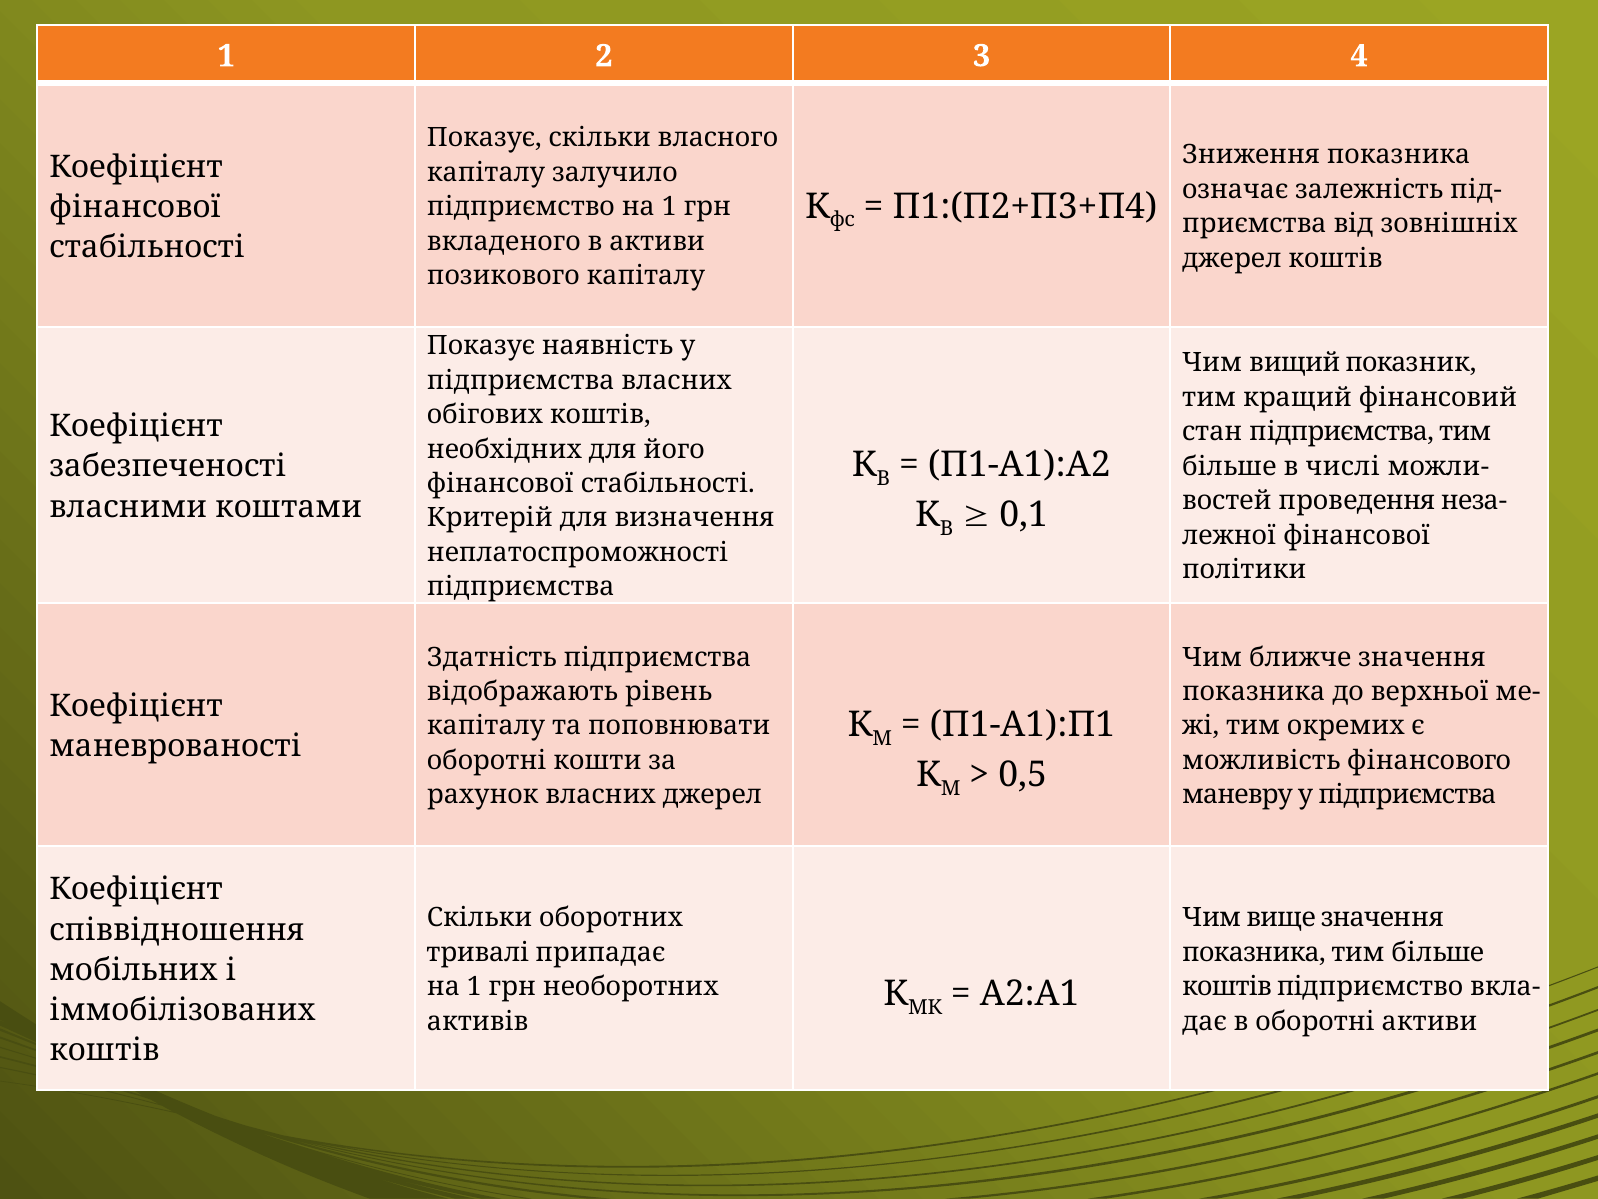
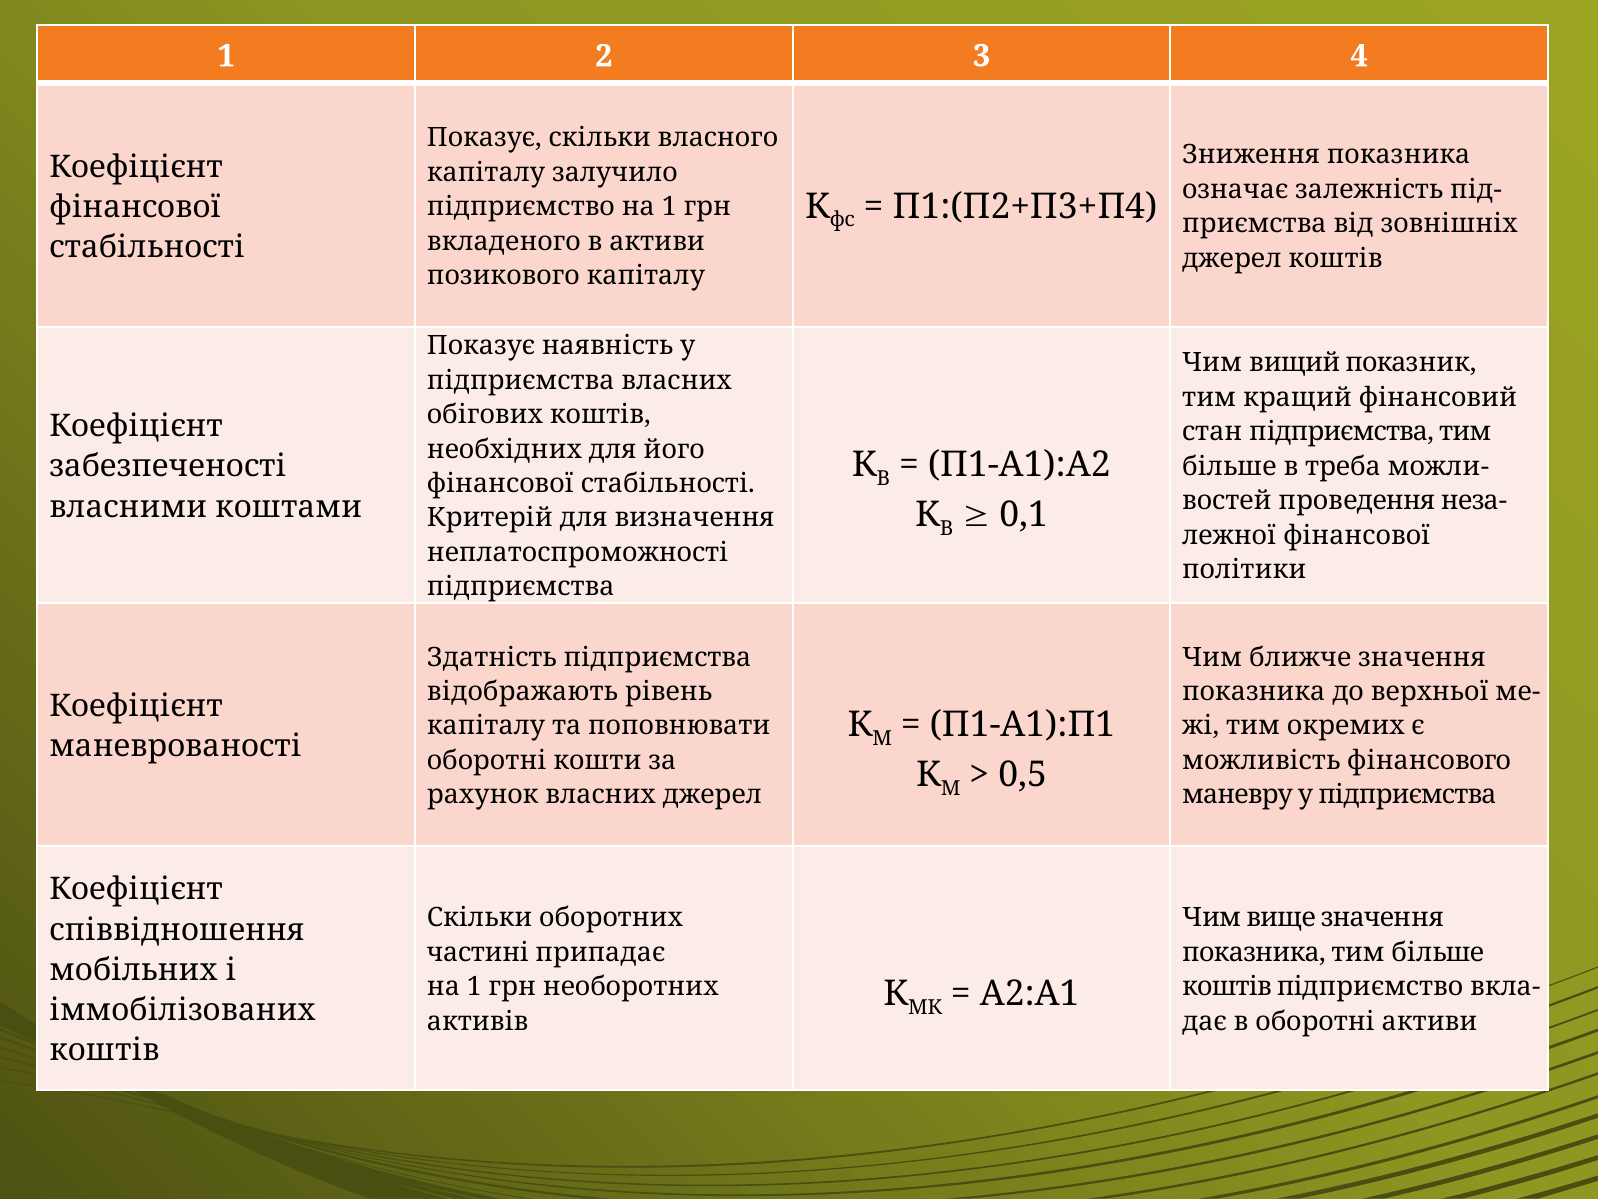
числі: числі -> треба
тривалі: тривалі -> частині
